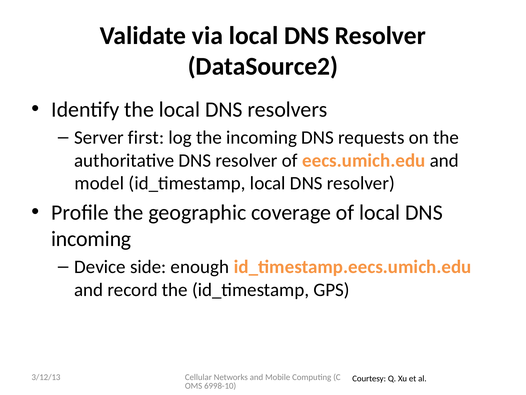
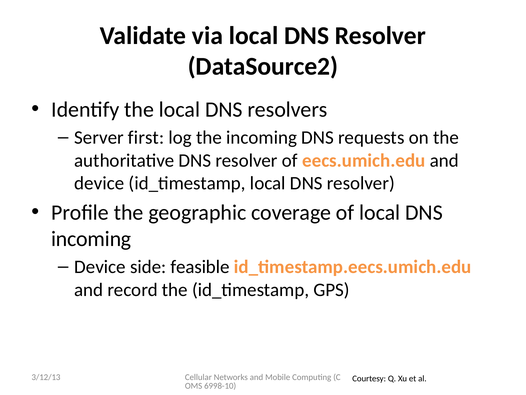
model at (99, 183): model -> device
enough: enough -> feasible
